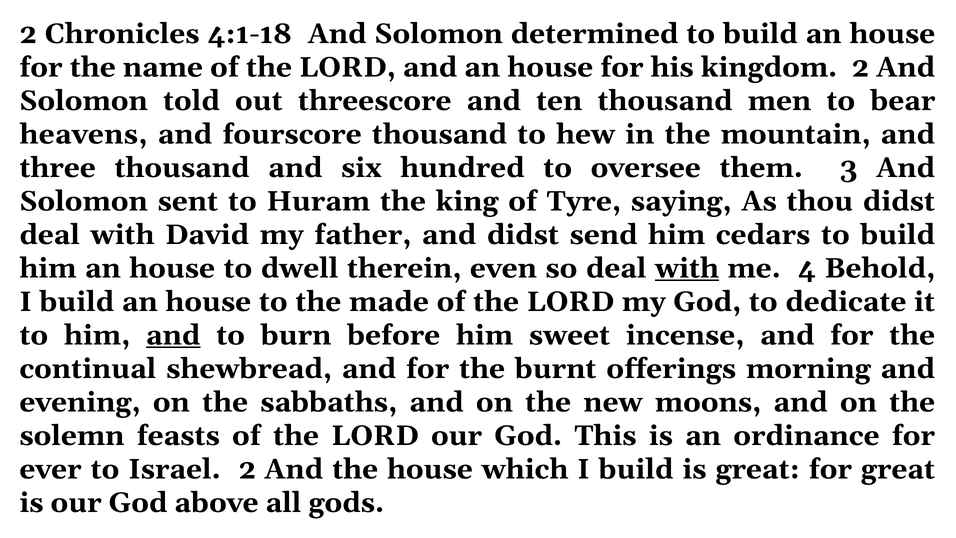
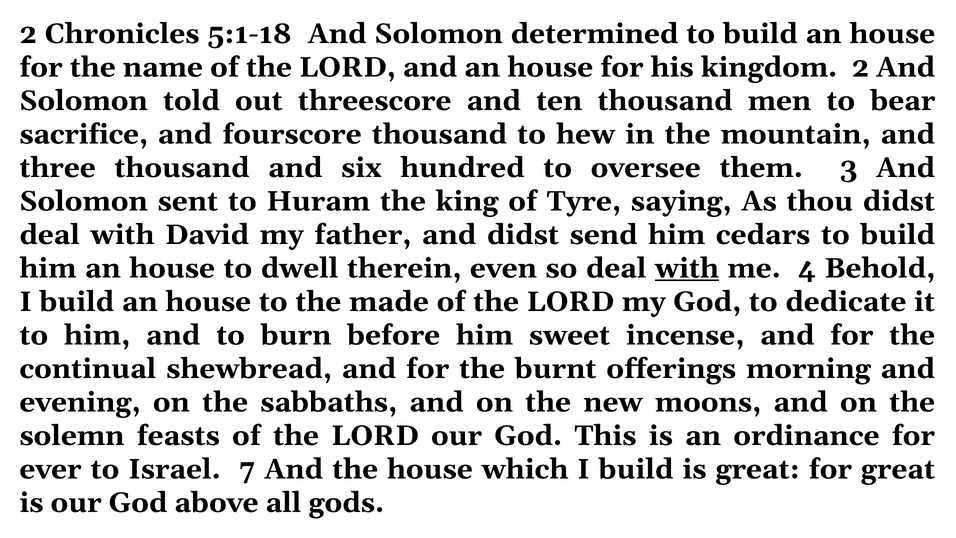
4:1-18: 4:1-18 -> 5:1-18
heavens: heavens -> sacrifice
and at (173, 335) underline: present -> none
Israel 2: 2 -> 7
